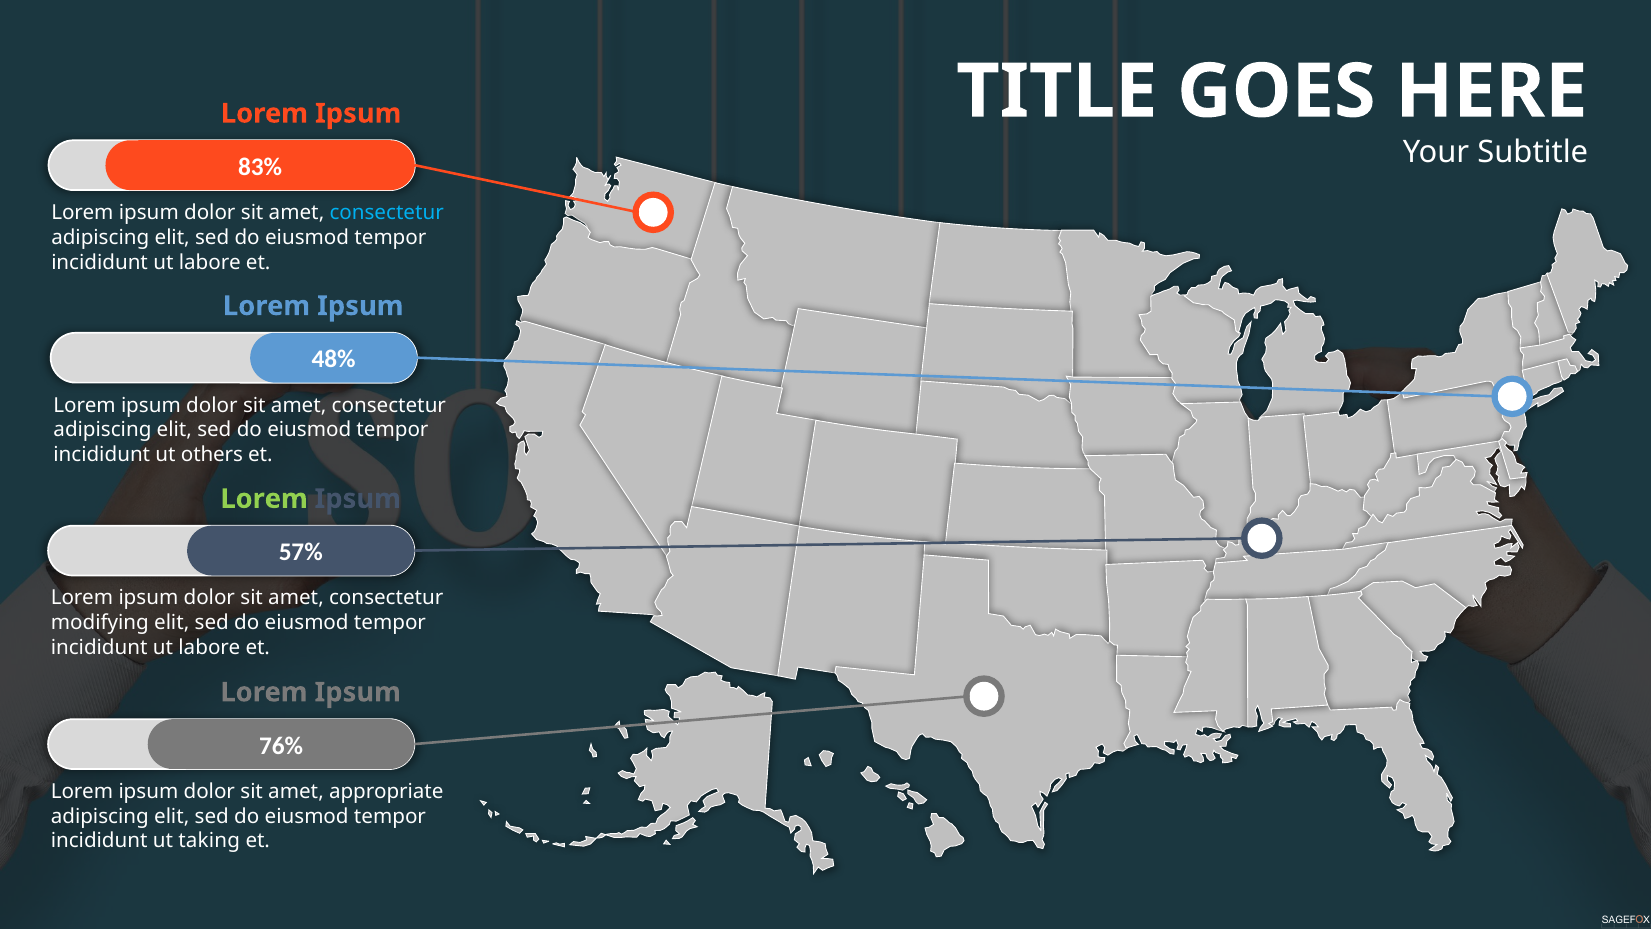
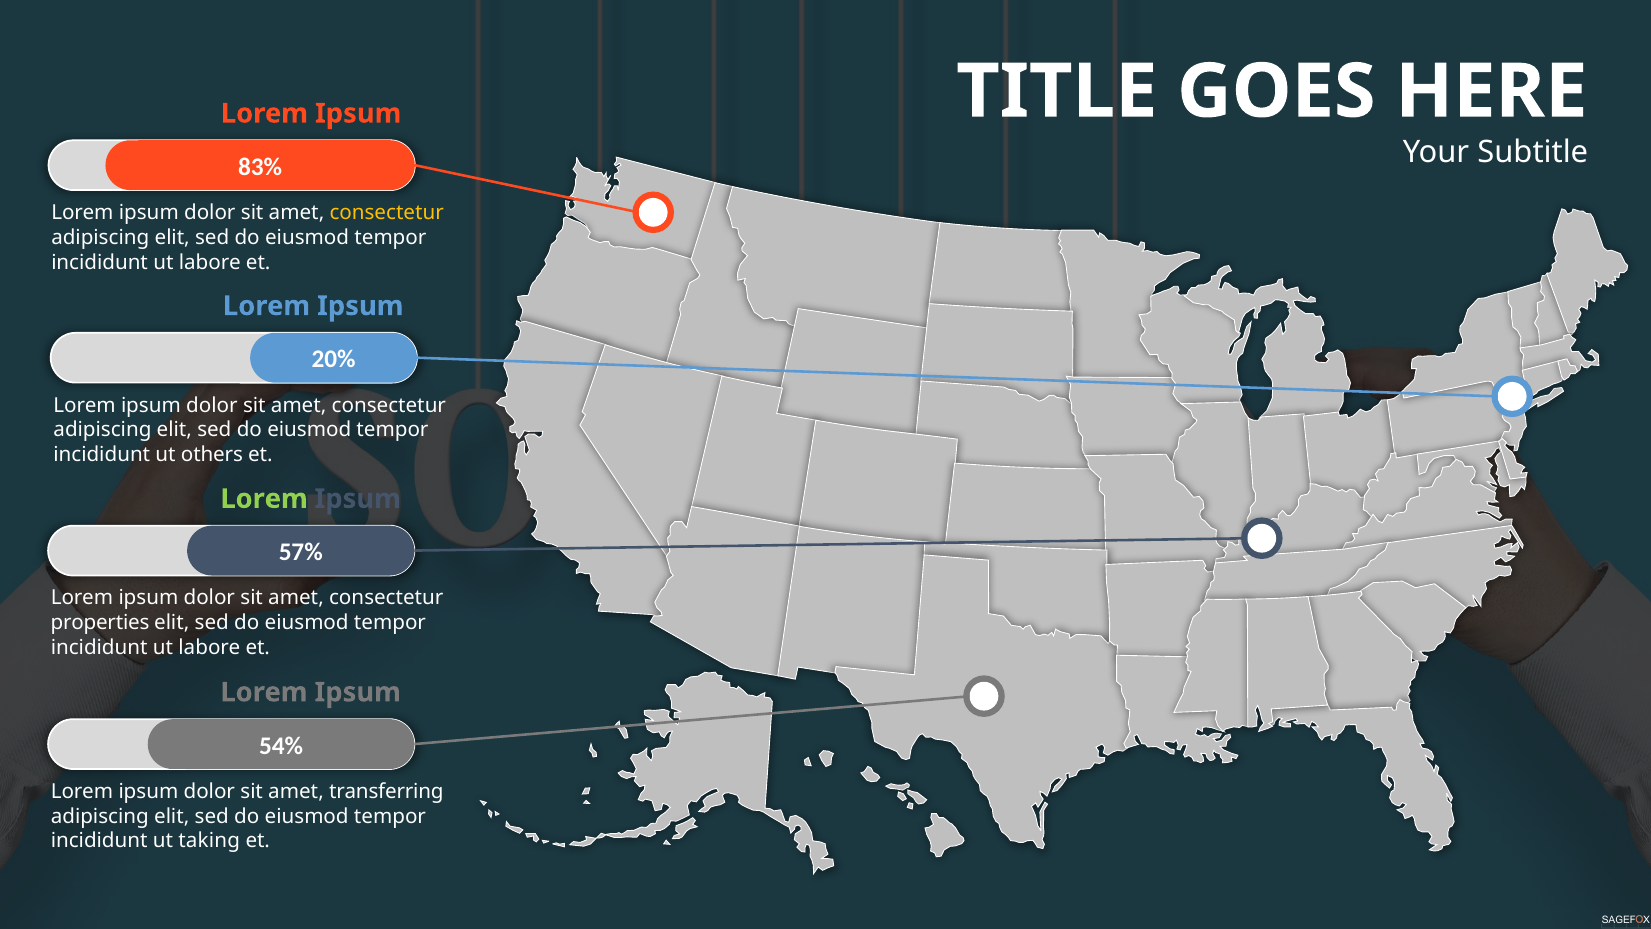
consectetur at (387, 213) colour: light blue -> yellow
48%: 48% -> 20%
modifying: modifying -> properties
76%: 76% -> 54%
appropriate: appropriate -> transferring
